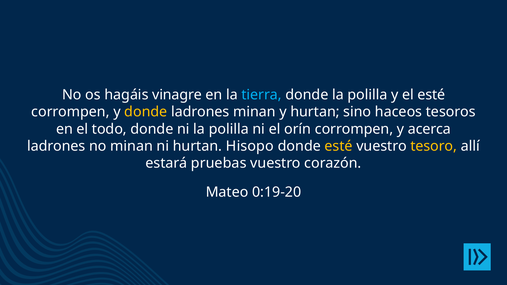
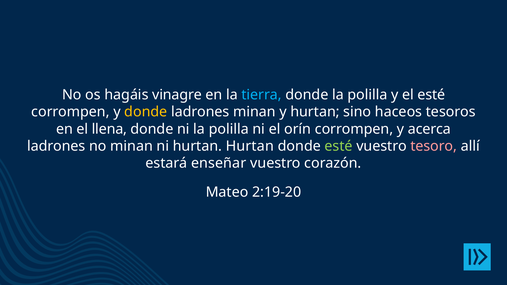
todo: todo -> llena
hurtan Hisopo: Hisopo -> Hurtan
esté at (339, 146) colour: yellow -> light green
tesoro colour: yellow -> pink
pruebas: pruebas -> enseñar
0:19-20: 0:19-20 -> 2:19-20
